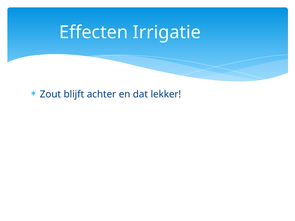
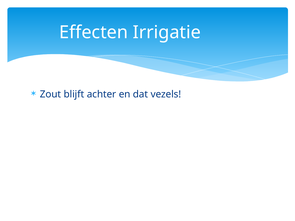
lekker: lekker -> vezels
